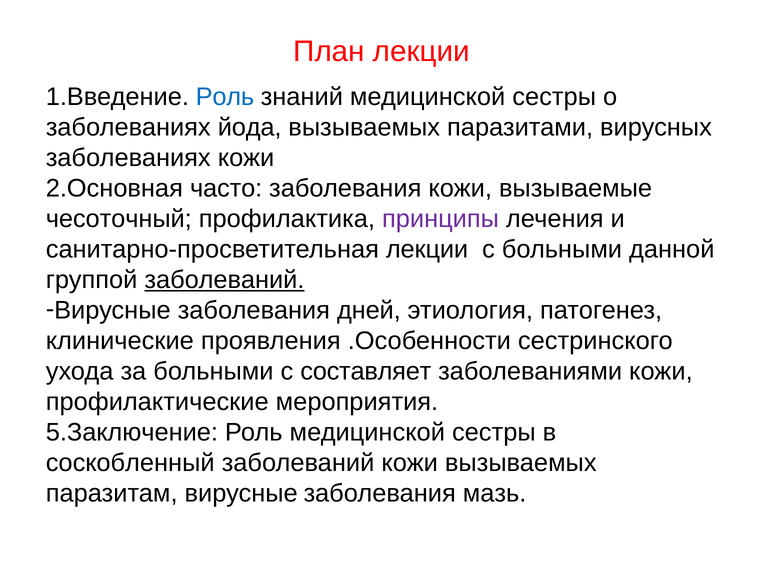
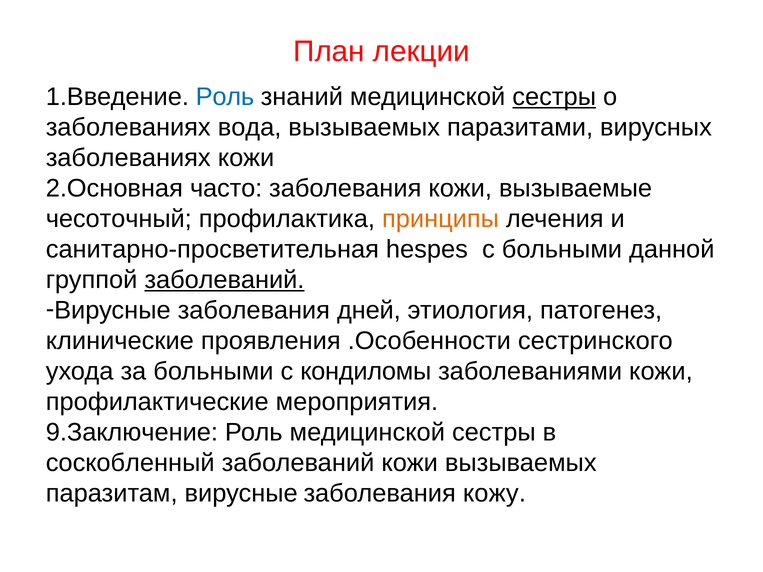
сестры at (554, 97) underline: none -> present
йода: йода -> вода
принципы colour: purple -> orange
санитарно-просветительная лекции: лекции -> hespes
составляет: составляет -> кондиломы
5.Заключение: 5.Заключение -> 9.Заключение
мазь: мазь -> кожу
